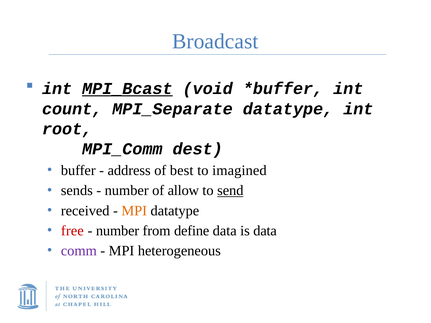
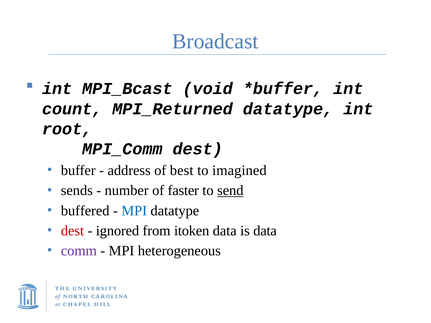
MPI_Bcast underline: present -> none
MPI_Separate: MPI_Separate -> MPI_Returned
allow: allow -> faster
received: received -> buffered
MPI at (134, 211) colour: orange -> blue
free at (72, 231): free -> dest
number at (118, 231): number -> ignored
define: define -> itoken
